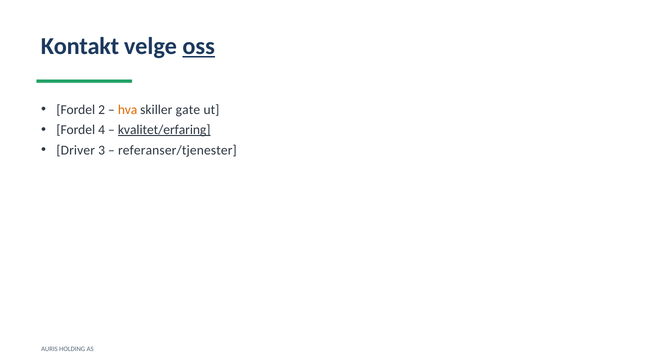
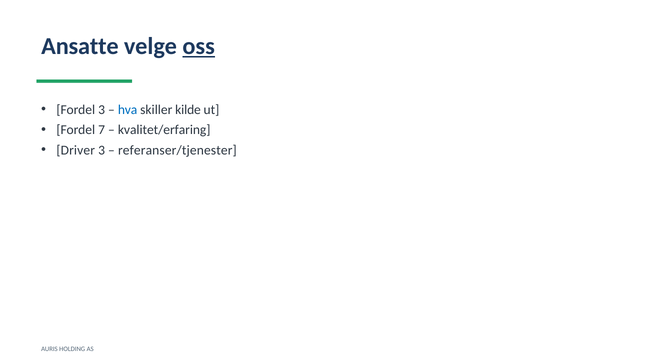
Kontakt: Kontakt -> Ansatte
Fordel 2: 2 -> 3
hva colour: orange -> blue
gate: gate -> kilde
4: 4 -> 7
kvalitet/erfaring underline: present -> none
